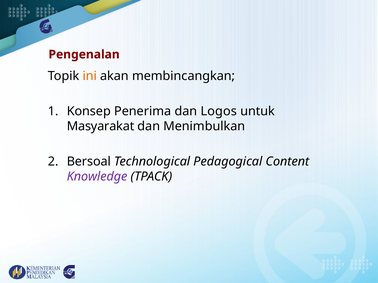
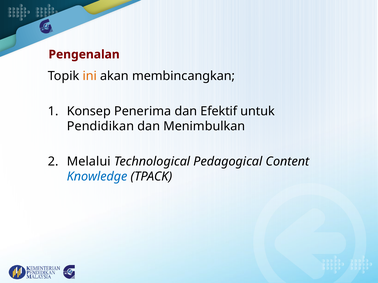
Logos: Logos -> Efektif
Masyarakat: Masyarakat -> Pendidikan
Bersoal: Bersoal -> Melalui
Knowledge colour: purple -> blue
